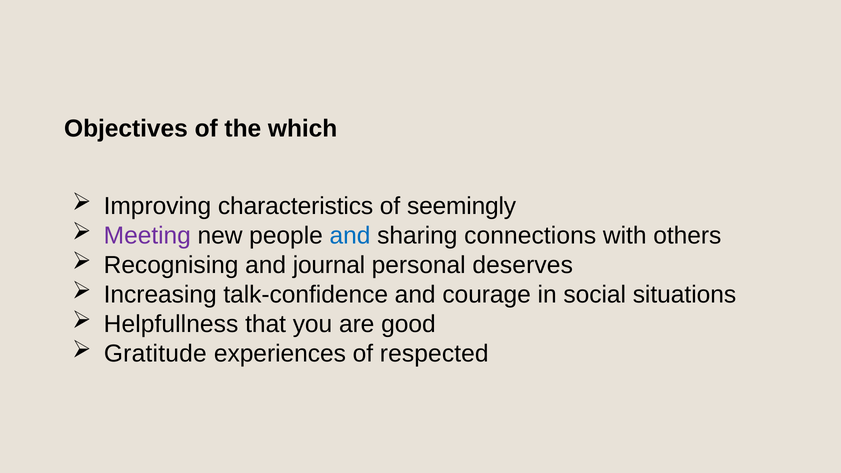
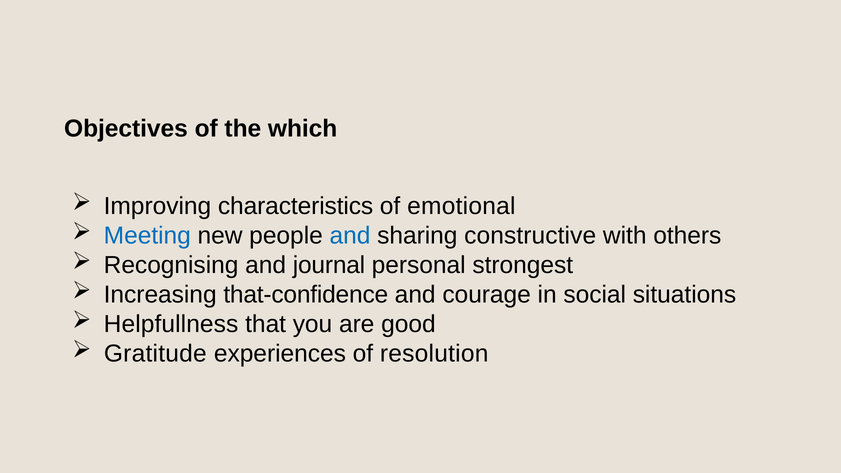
seemingly: seemingly -> emotional
Meeting colour: purple -> blue
connections: connections -> constructive
deserves: deserves -> strongest
talk-confidence: talk-confidence -> that-confidence
respected: respected -> resolution
